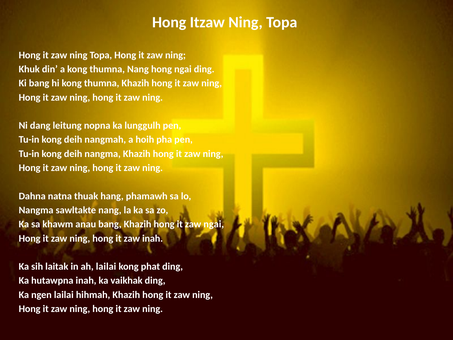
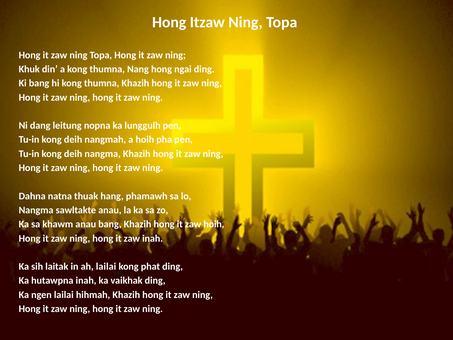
sawltakte nang: nang -> anau
zaw ngai: ngai -> hoih
